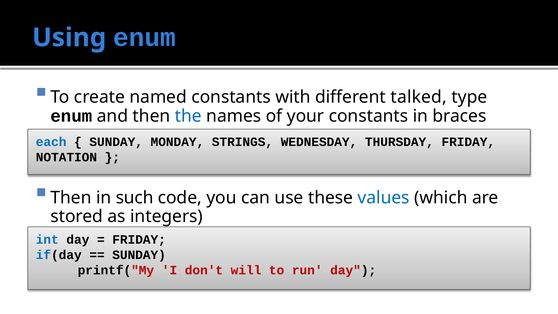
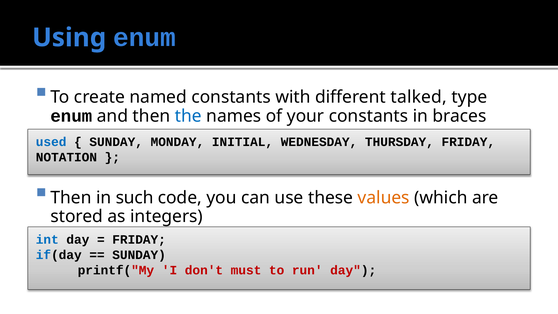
each: each -> used
STRINGS: STRINGS -> INITIAL
values colour: blue -> orange
will: will -> must
